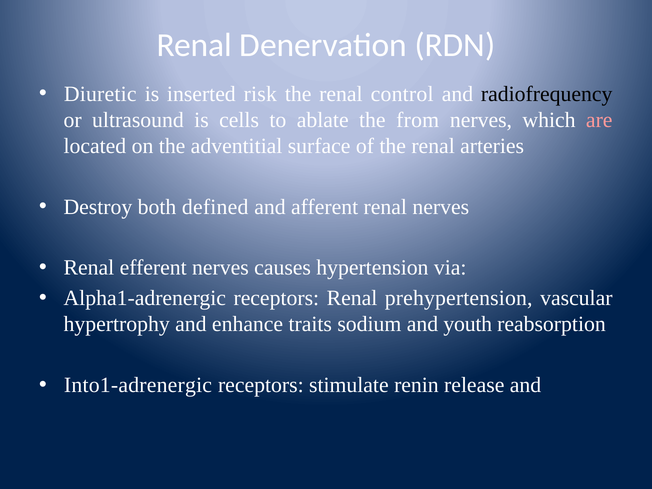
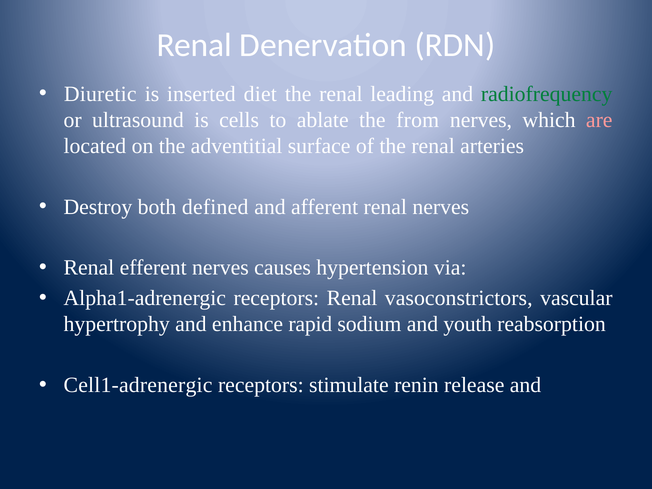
risk: risk -> diet
control: control -> leading
radiofrequency colour: black -> green
prehypertension: prehypertension -> vasoconstrictors
traits: traits -> rapid
Into1-adrenergic: Into1-adrenergic -> Cell1-adrenergic
